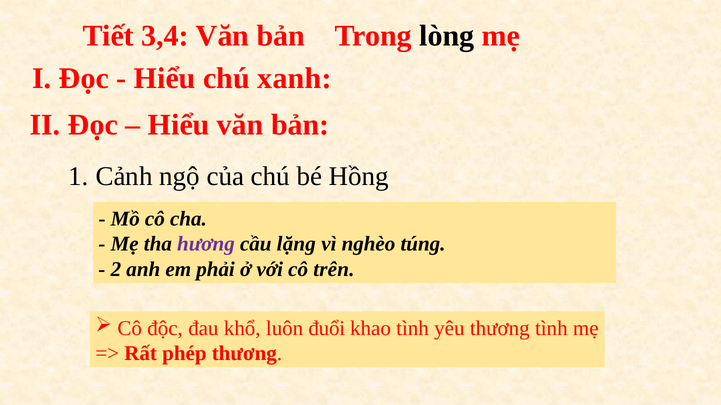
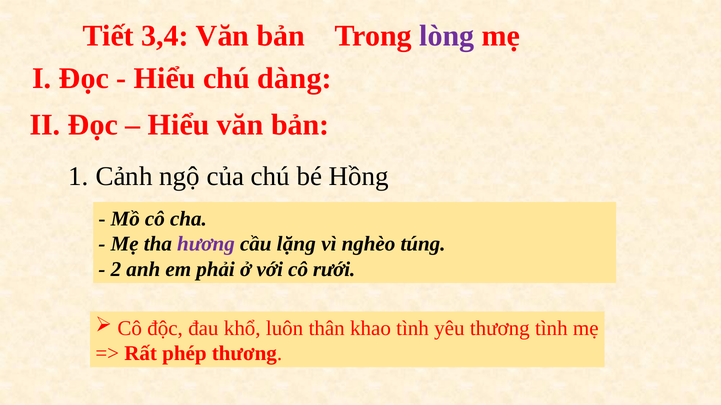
lòng colour: black -> purple
xanh: xanh -> dàng
trên: trên -> rưới
đuổi: đuổi -> thân
